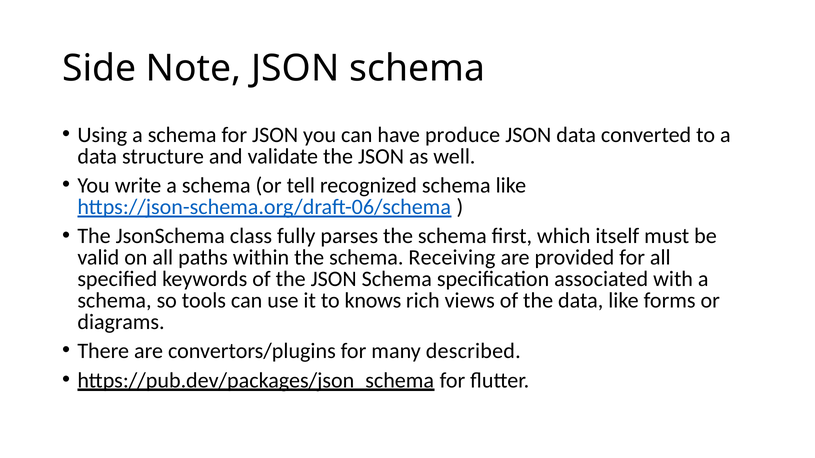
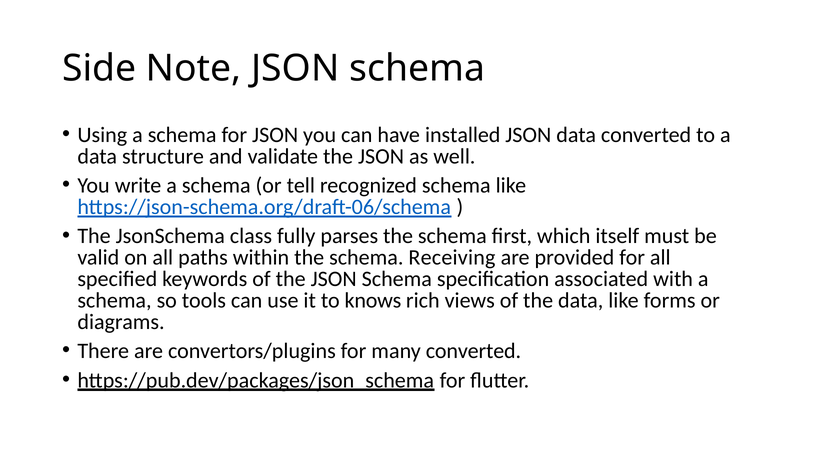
produce: produce -> installed
many described: described -> converted
